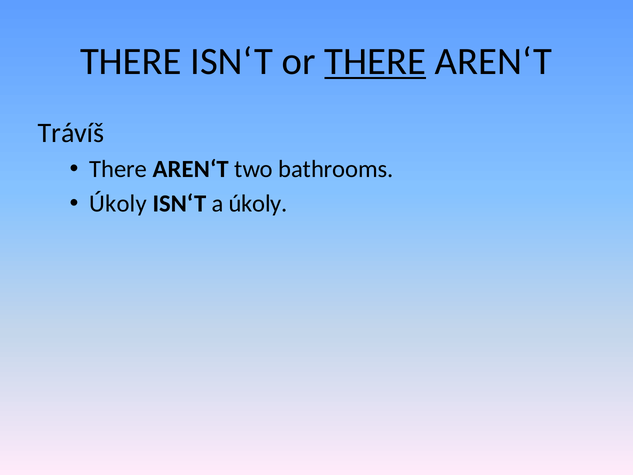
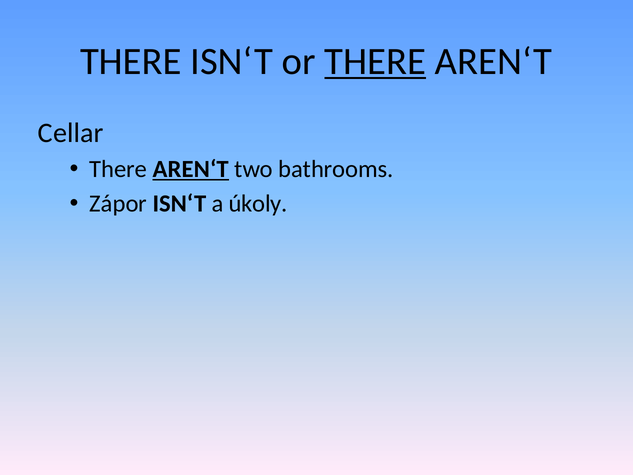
Trávíš: Trávíš -> Cellar
AREN‘T at (191, 169) underline: none -> present
Úkoly at (118, 204): Úkoly -> Zápor
